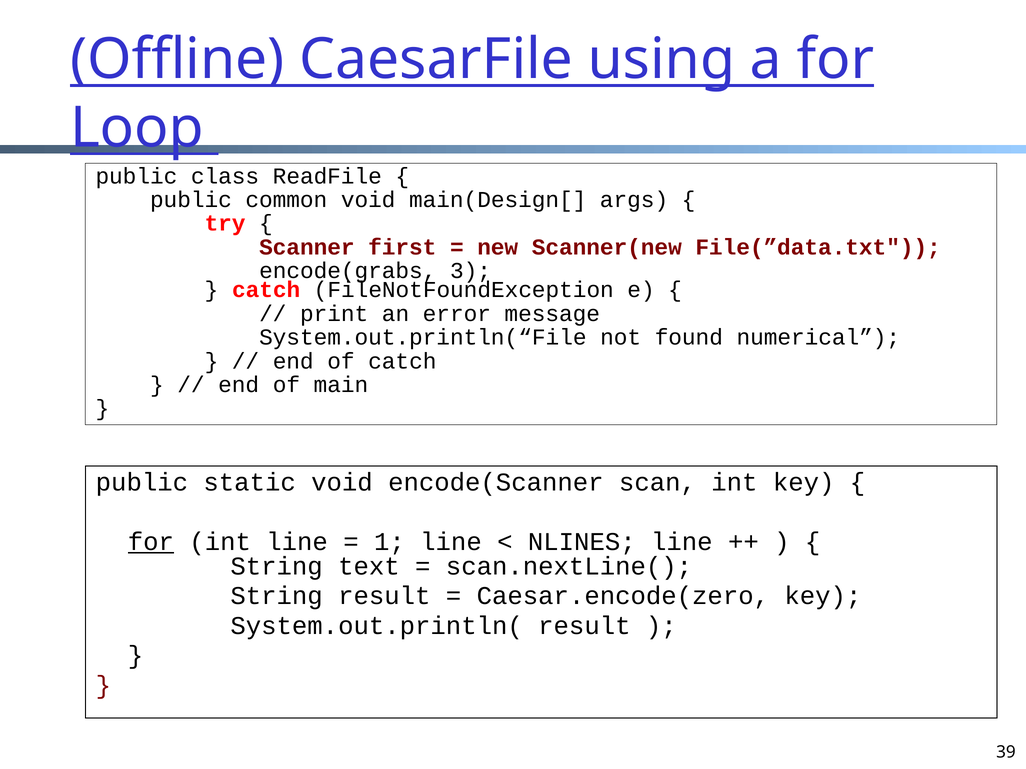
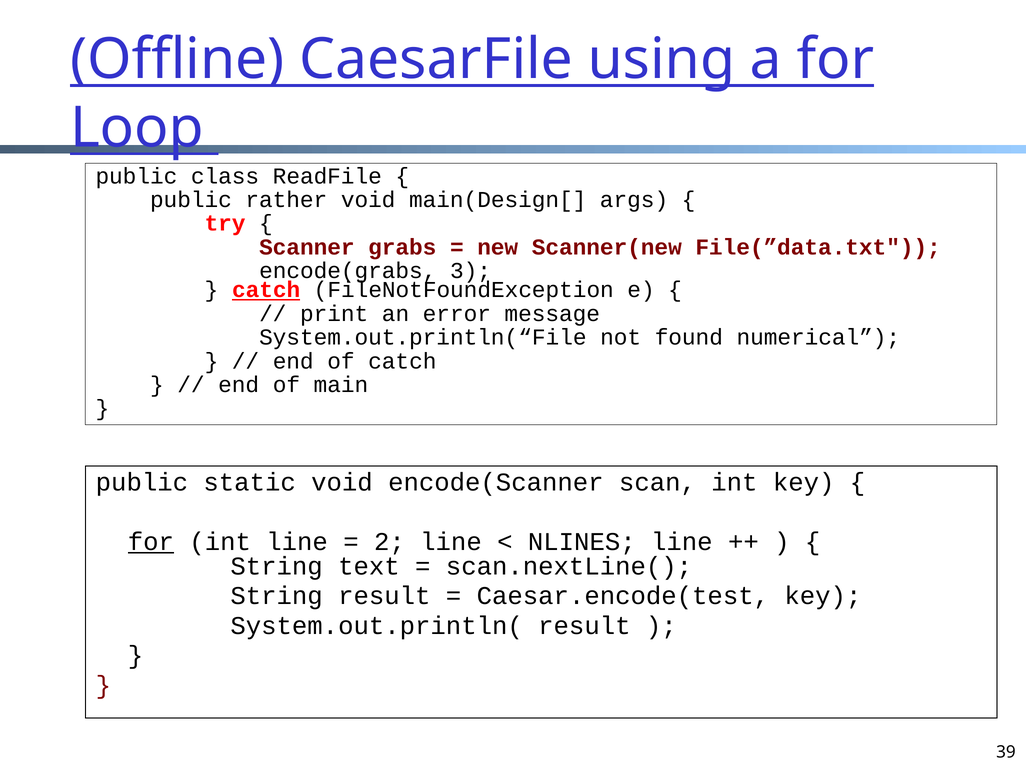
common: common -> rather
first: first -> grabs
catch at (266, 290) underline: none -> present
1: 1 -> 2
Caesar.encode(zero: Caesar.encode(zero -> Caesar.encode(test
